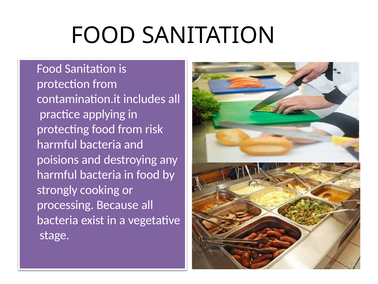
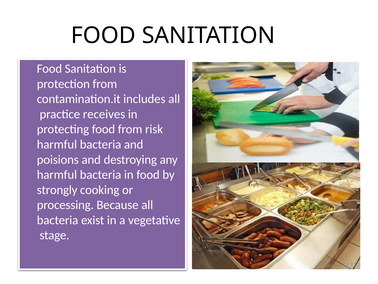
applying: applying -> receives
